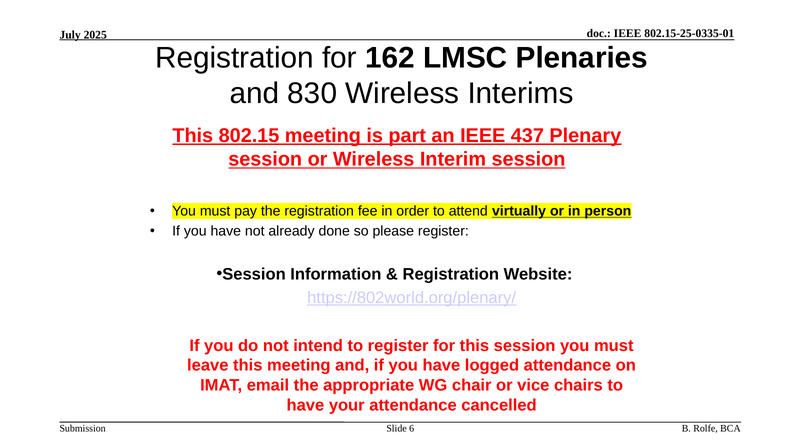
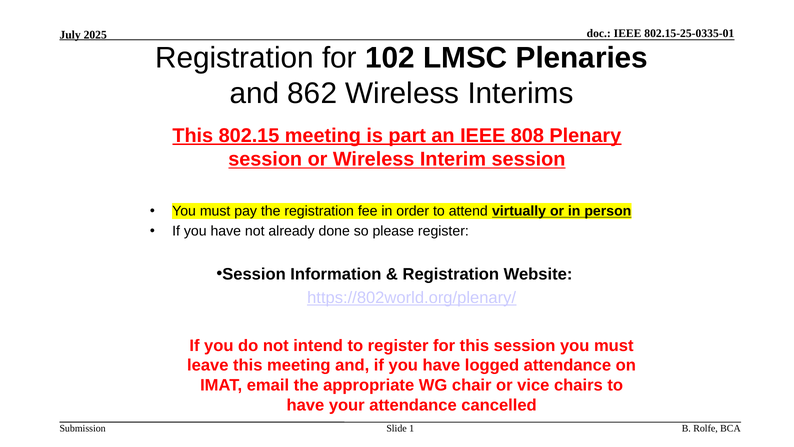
162: 162 -> 102
830: 830 -> 862
437: 437 -> 808
6: 6 -> 1
